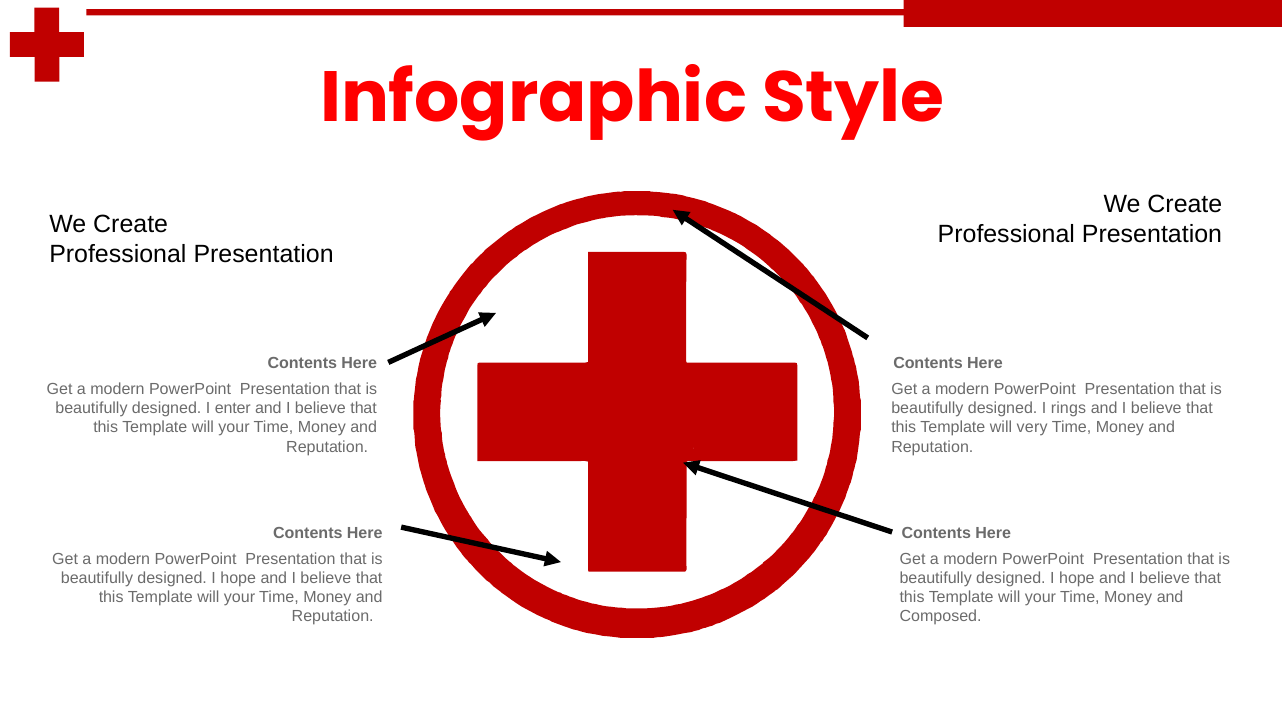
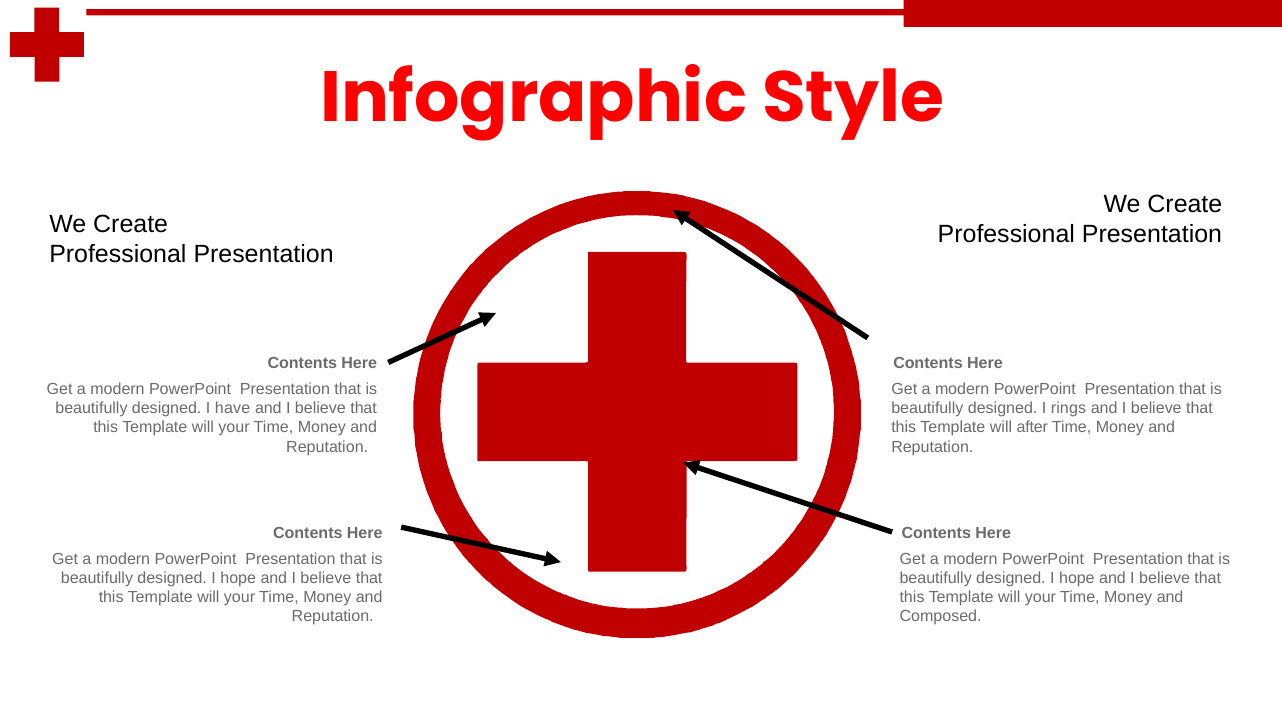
enter: enter -> have
very: very -> after
